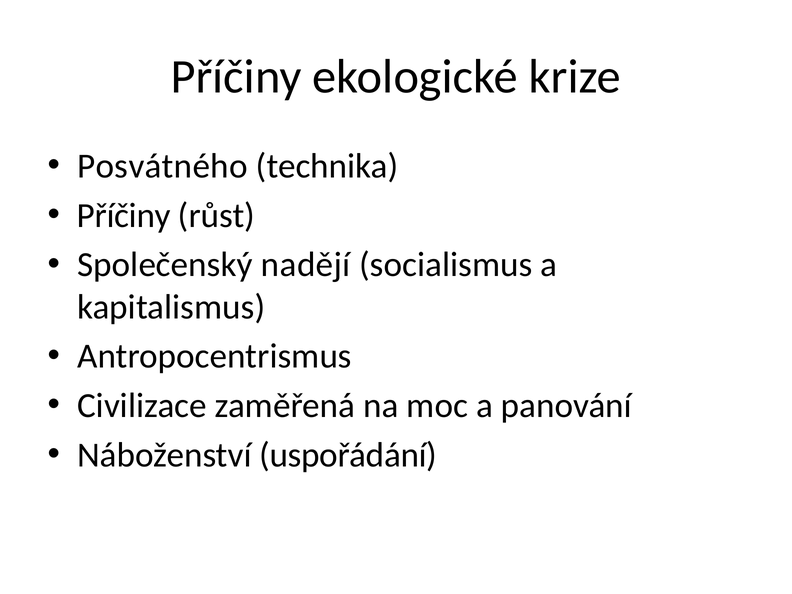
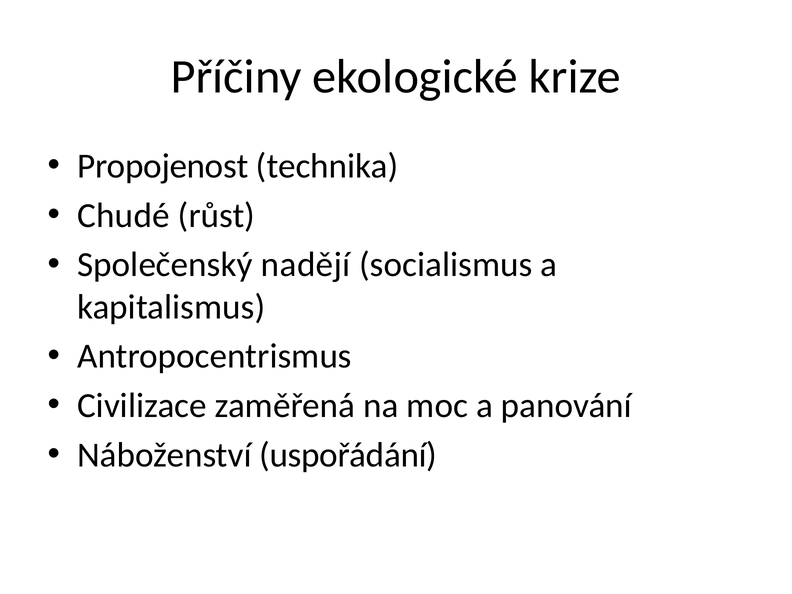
Posvátného: Posvátného -> Propojenost
Příčiny at (124, 215): Příčiny -> Chudé
